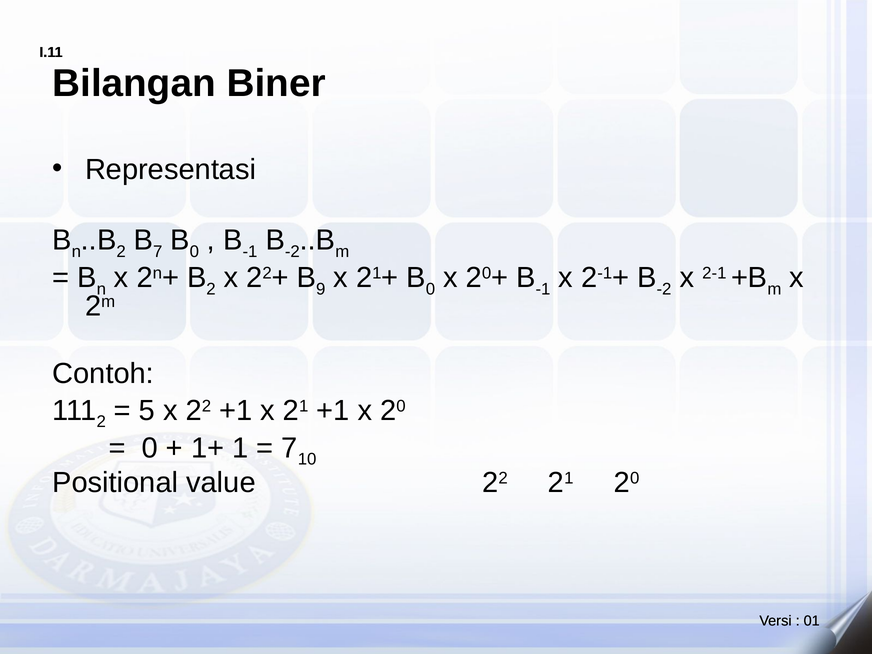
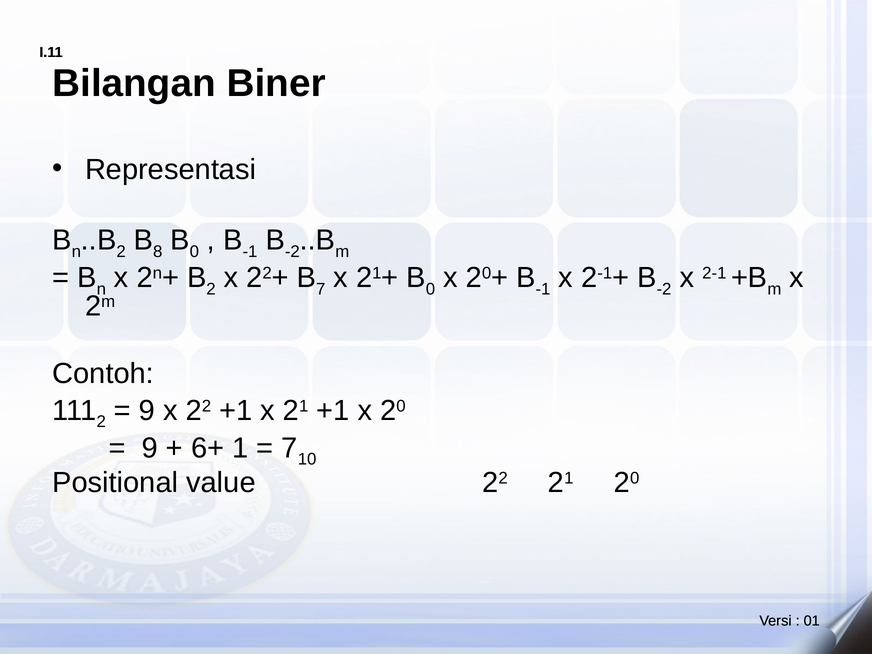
7 at (158, 251): 7 -> 8
9 at (321, 289): 9 -> 7
5 at (147, 411): 5 -> 9
0 at (150, 448): 0 -> 9
1+: 1+ -> 6+
